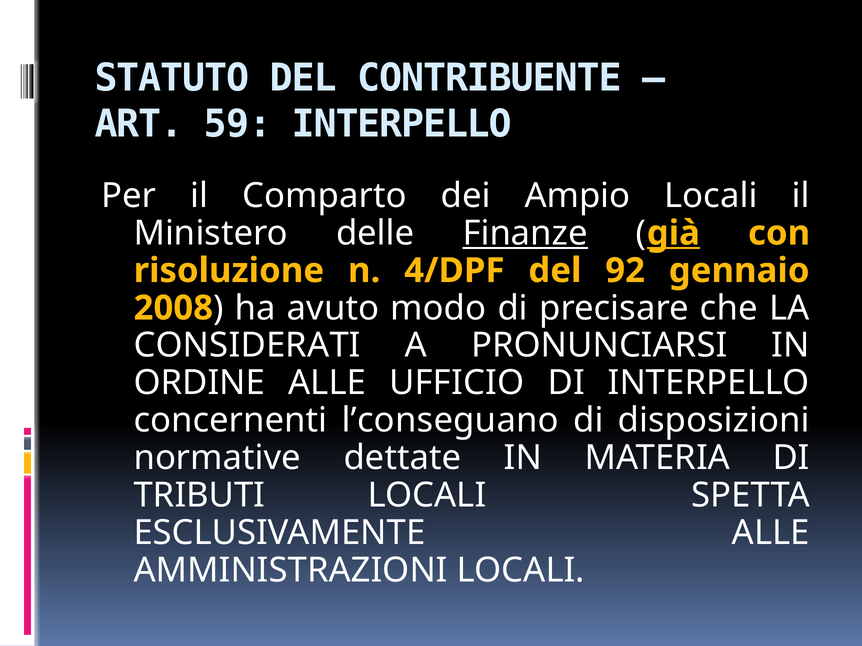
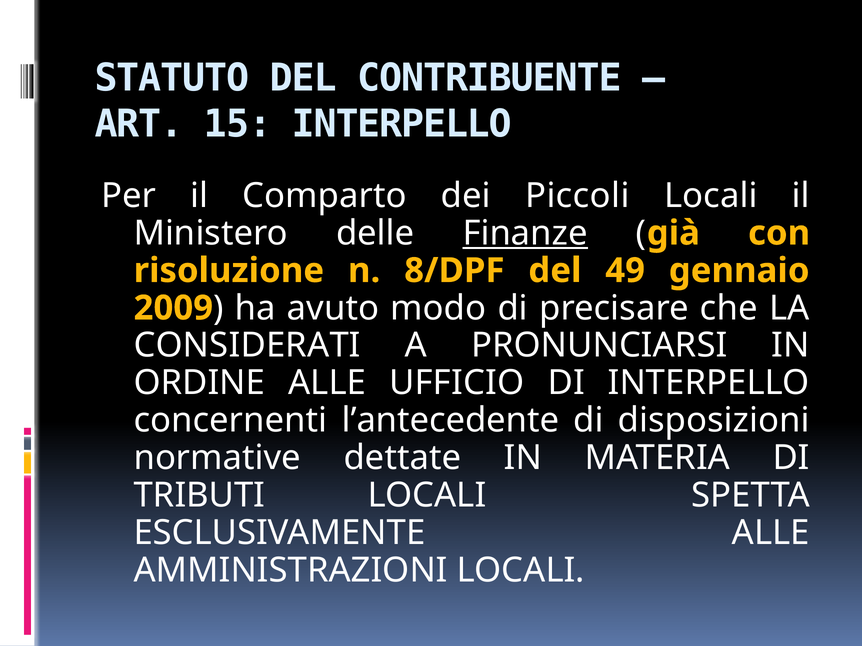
59: 59 -> 15
Ampio: Ampio -> Piccoli
già underline: present -> none
4/DPF: 4/DPF -> 8/DPF
92: 92 -> 49
2008: 2008 -> 2009
l’conseguano: l’conseguano -> l’antecedente
